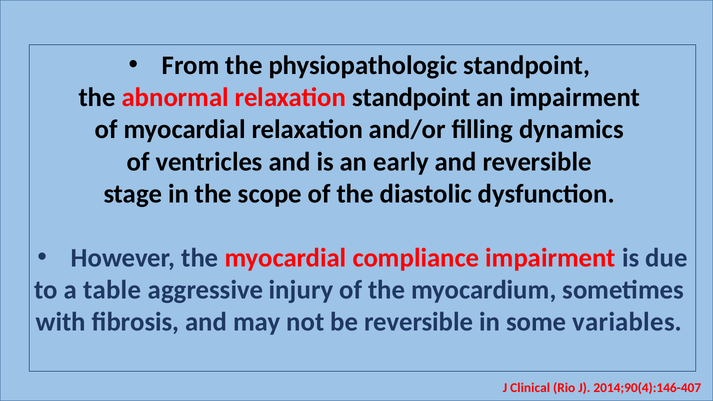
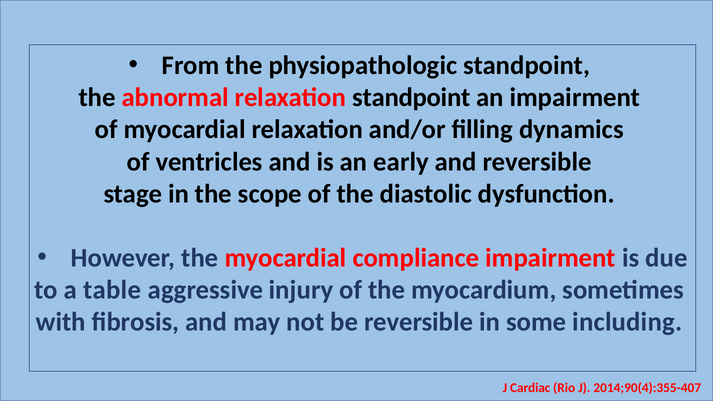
variables: variables -> including
Clinical: Clinical -> Cardiac
2014;90(4):146-407: 2014;90(4):146-407 -> 2014;90(4):355-407
